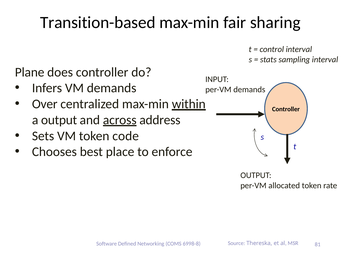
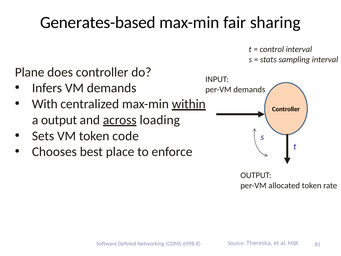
Transition-based: Transition-based -> Generates-based
Over: Over -> With
address: address -> loading
